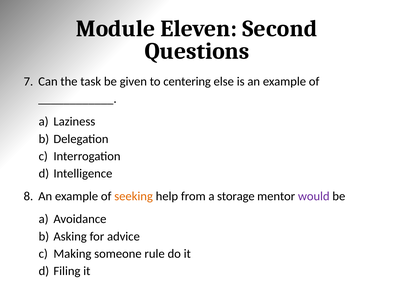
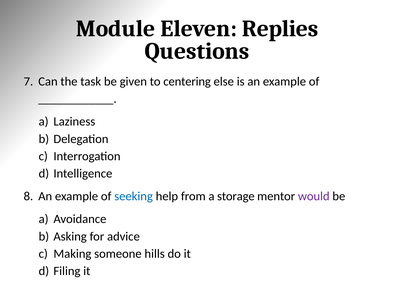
Second: Second -> Replies
seeking colour: orange -> blue
rule: rule -> hills
